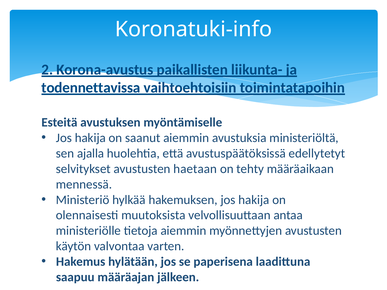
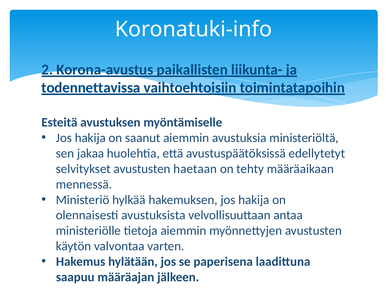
ajalla: ajalla -> jakaa
muutoksista: muutoksista -> avustuksista
